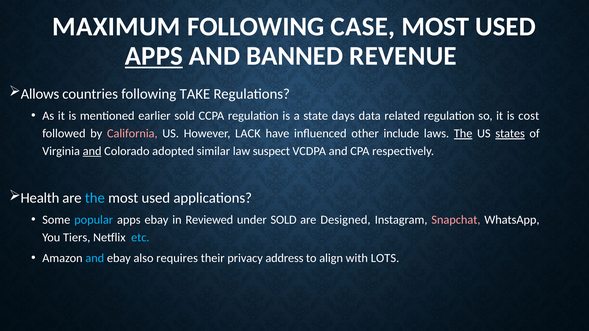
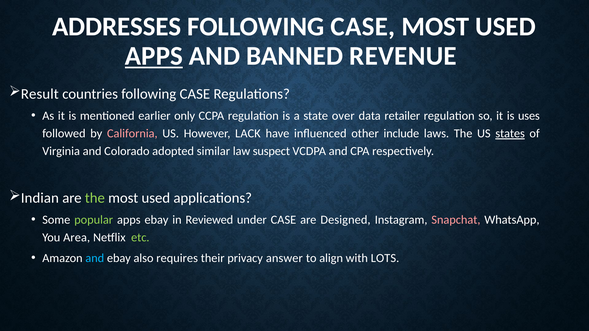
MAXIMUM: MAXIMUM -> ADDRESSES
Allows: Allows -> Result
countries following TAKE: TAKE -> CASE
earlier sold: sold -> only
days: days -> over
related: related -> retailer
cost: cost -> uses
The at (463, 134) underline: present -> none
and at (92, 151) underline: present -> none
Health: Health -> Indian
the at (95, 198) colour: light blue -> light green
popular colour: light blue -> light green
under SOLD: SOLD -> CASE
Tiers: Tiers -> Area
etc colour: light blue -> light green
address: address -> answer
